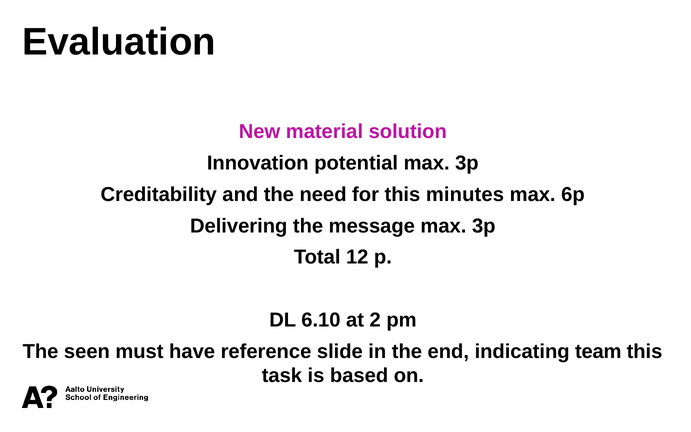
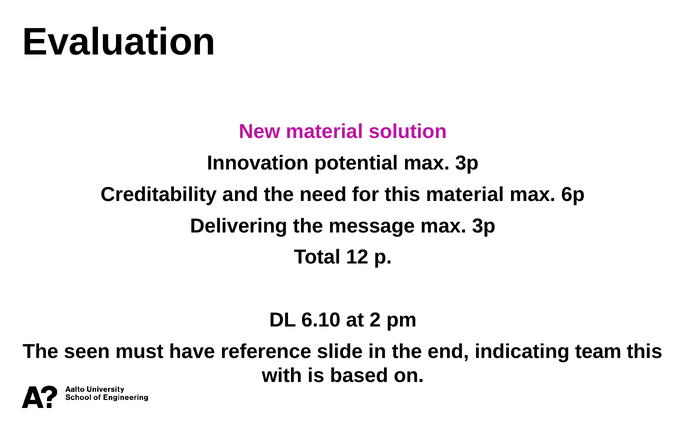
this minutes: minutes -> material
task: task -> with
